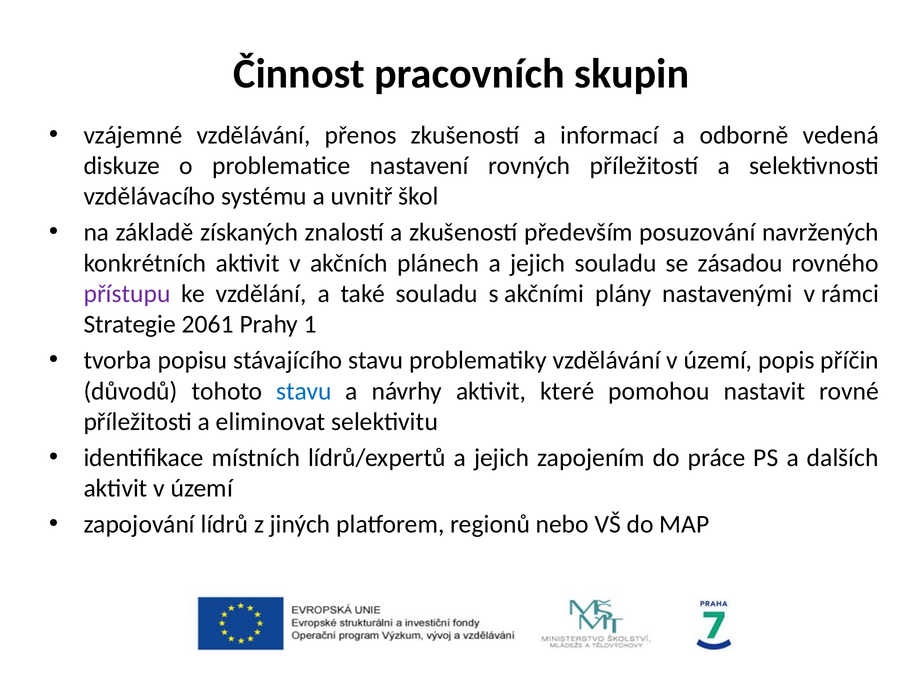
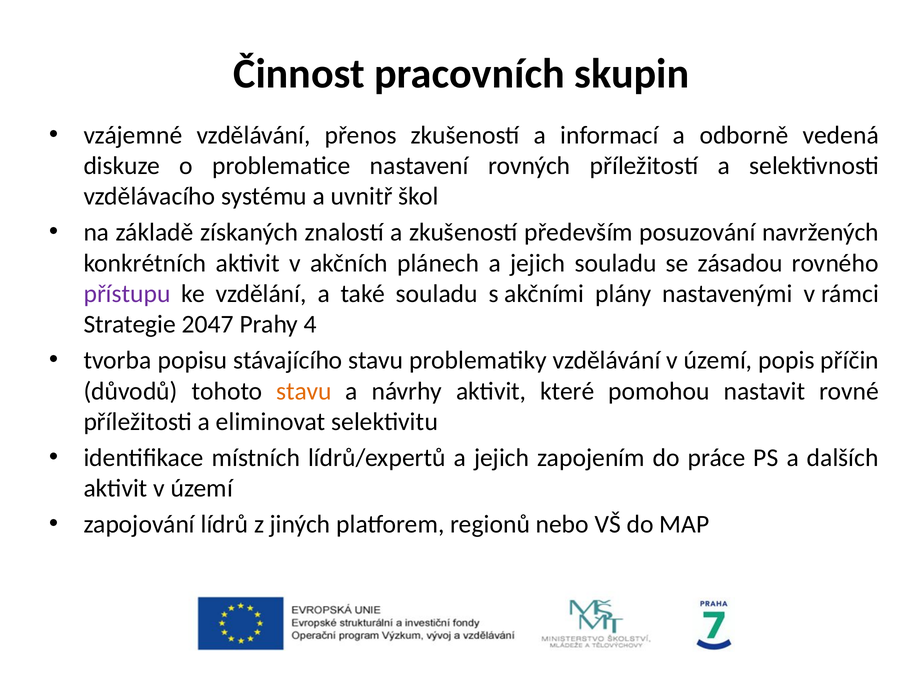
2061: 2061 -> 2047
1: 1 -> 4
stavu at (304, 391) colour: blue -> orange
